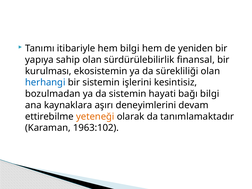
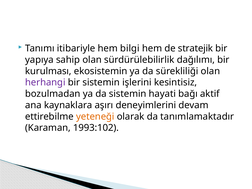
yeniden: yeniden -> stratejik
finansal: finansal -> dağılımı
herhangi colour: blue -> purple
bağı bilgi: bilgi -> aktif
1963:102: 1963:102 -> 1993:102
